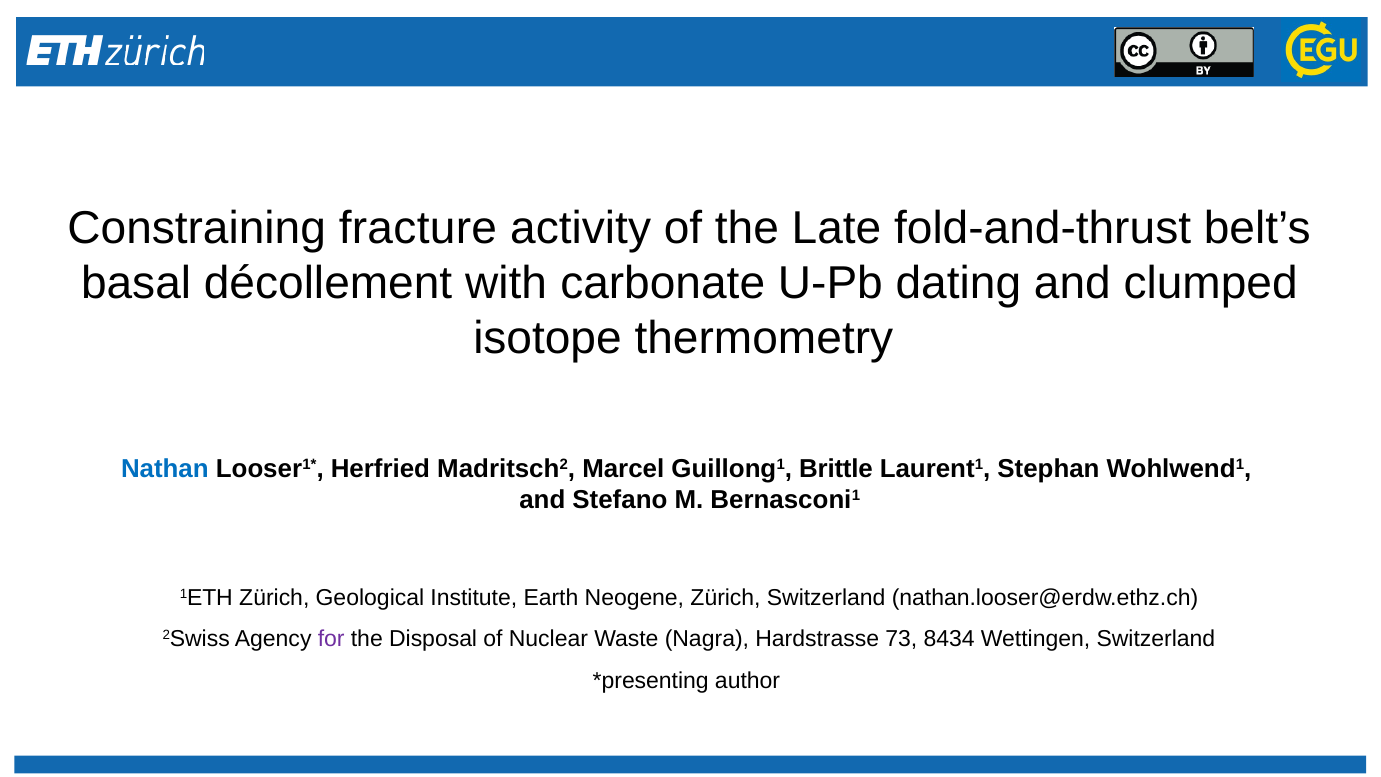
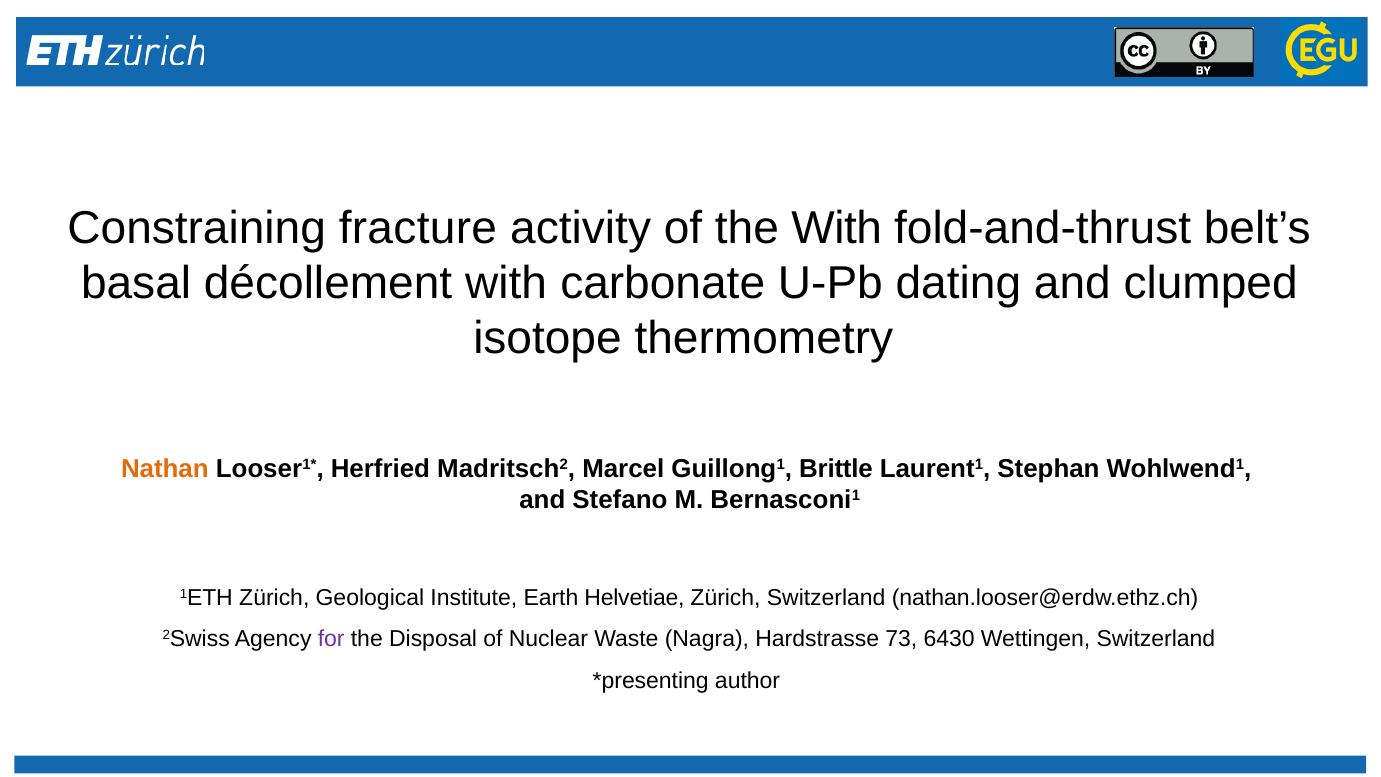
the Late: Late -> With
Nathan colour: blue -> orange
Neogene: Neogene -> Helvetiae
8434: 8434 -> 6430
